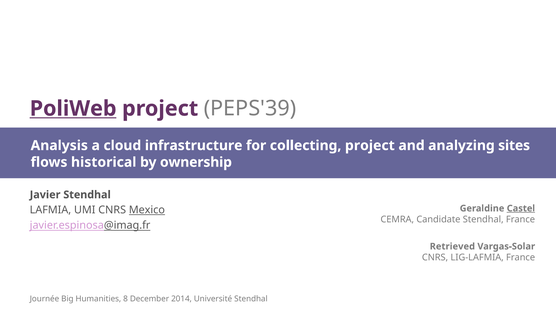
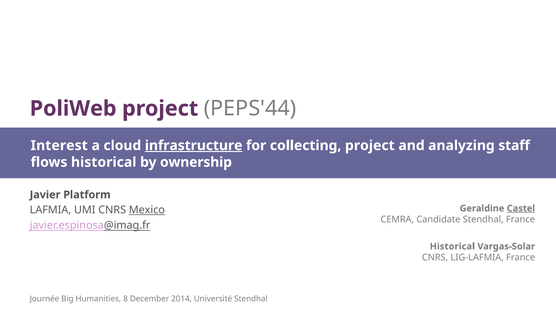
PoliWeb underline: present -> none
PEPS'39: PEPS'39 -> PEPS'44
Analysis: Analysis -> Interest
infrastructure underline: none -> present
sites: sites -> staff
Javier Stendhal: Stendhal -> Platform
Retrieved at (452, 246): Retrieved -> Historical
